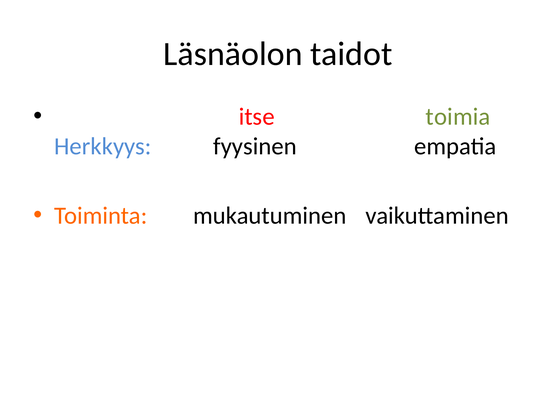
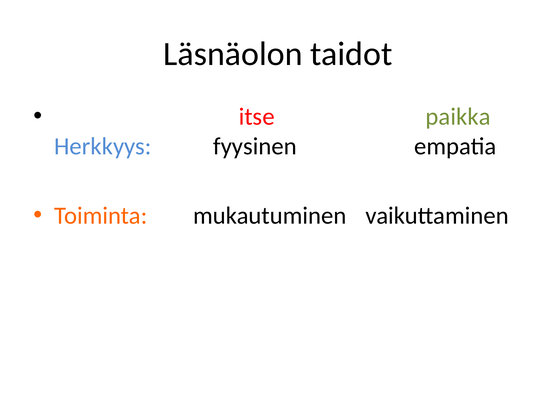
toimia: toimia -> paikka
